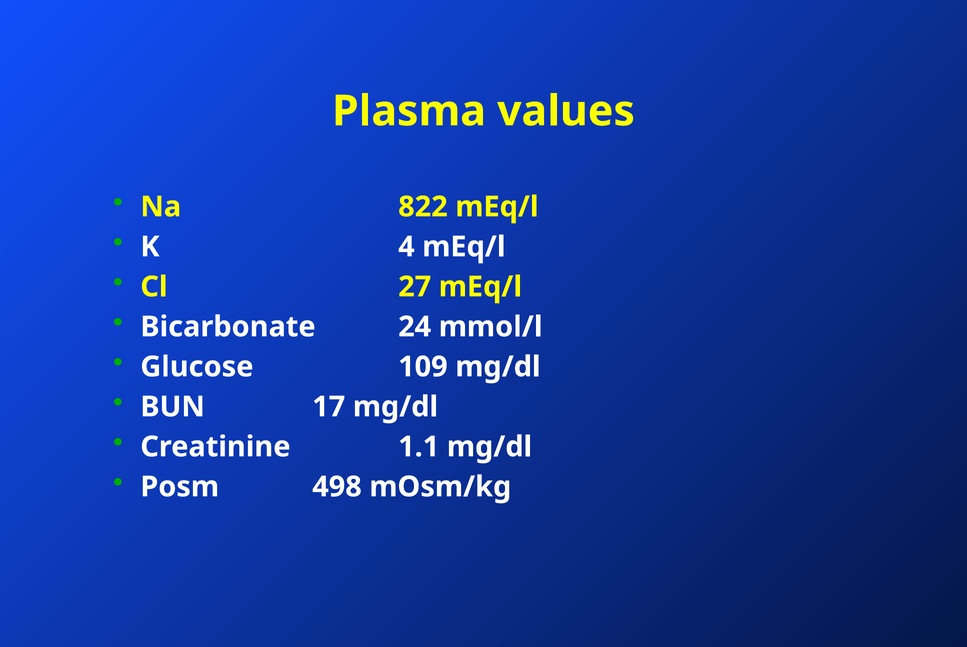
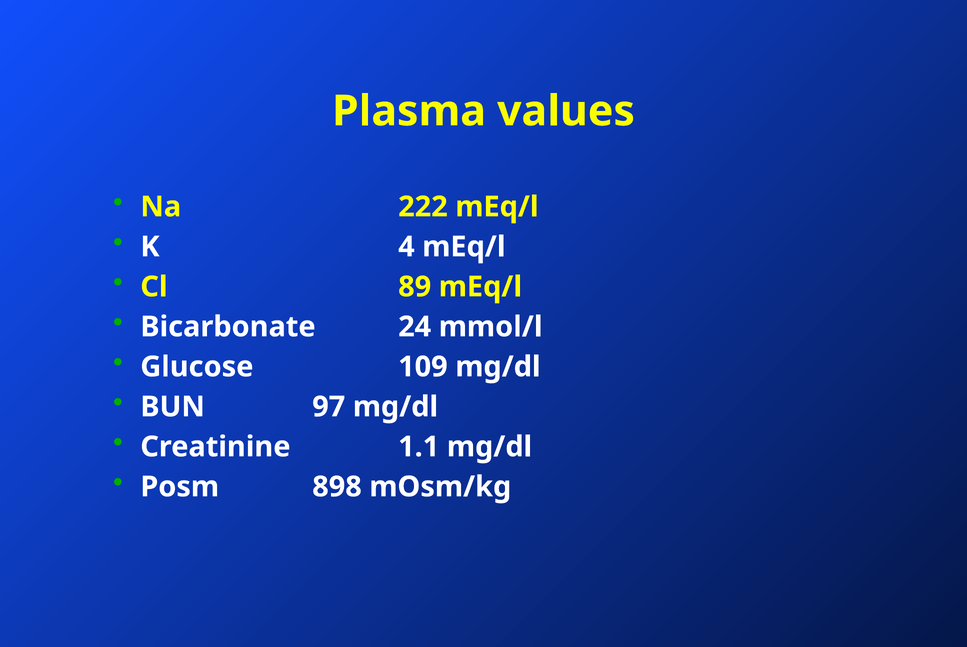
822: 822 -> 222
27: 27 -> 89
17: 17 -> 97
498: 498 -> 898
